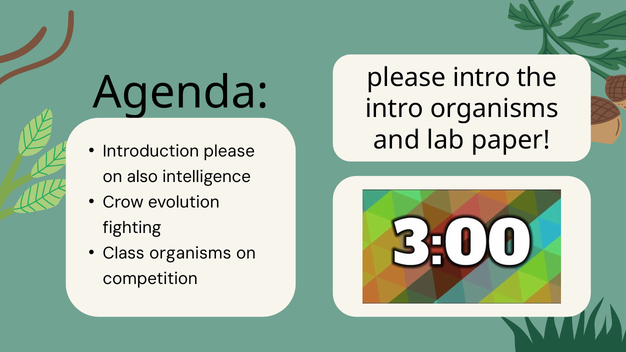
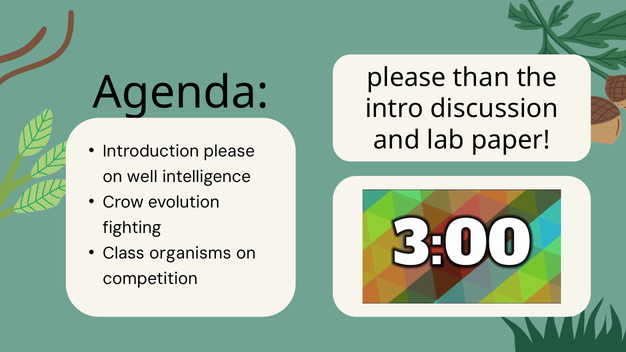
please intro: intro -> than
intro organisms: organisms -> discussion
also: also -> well
